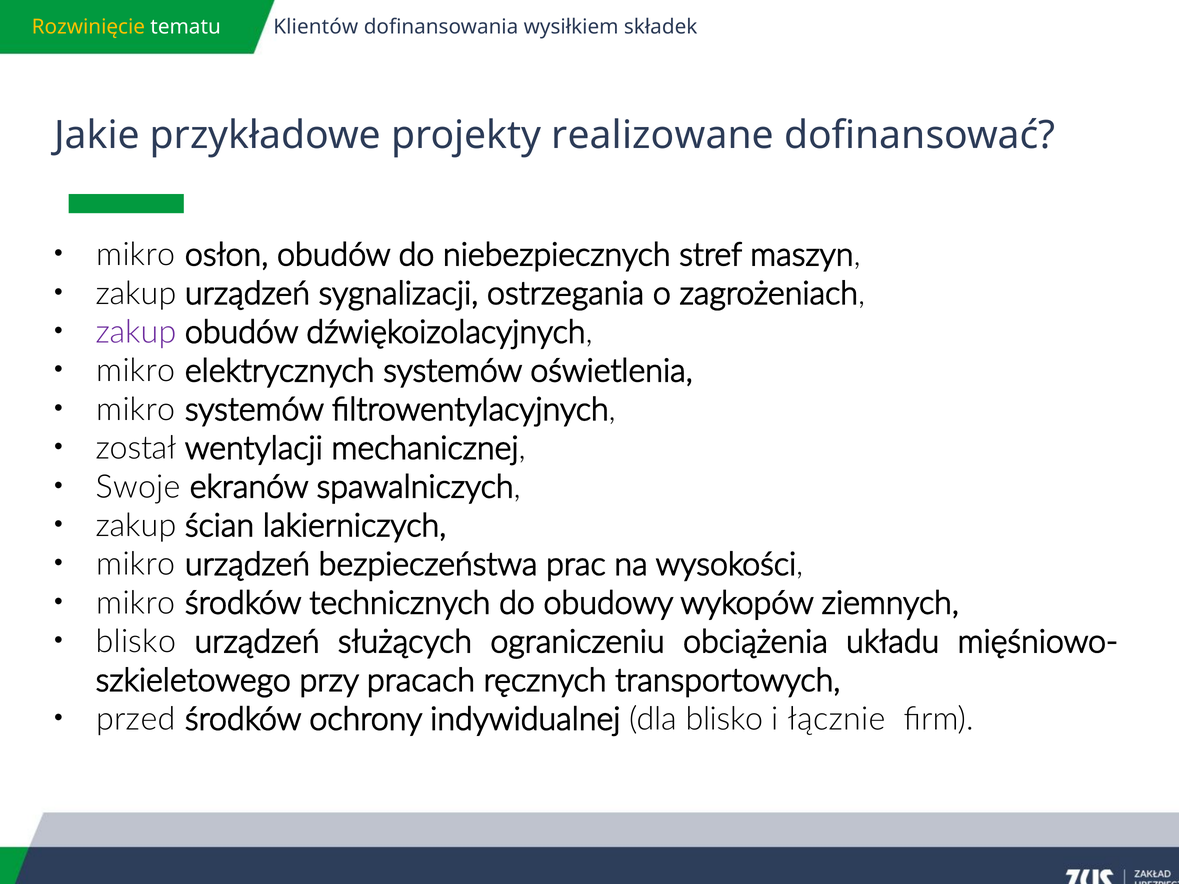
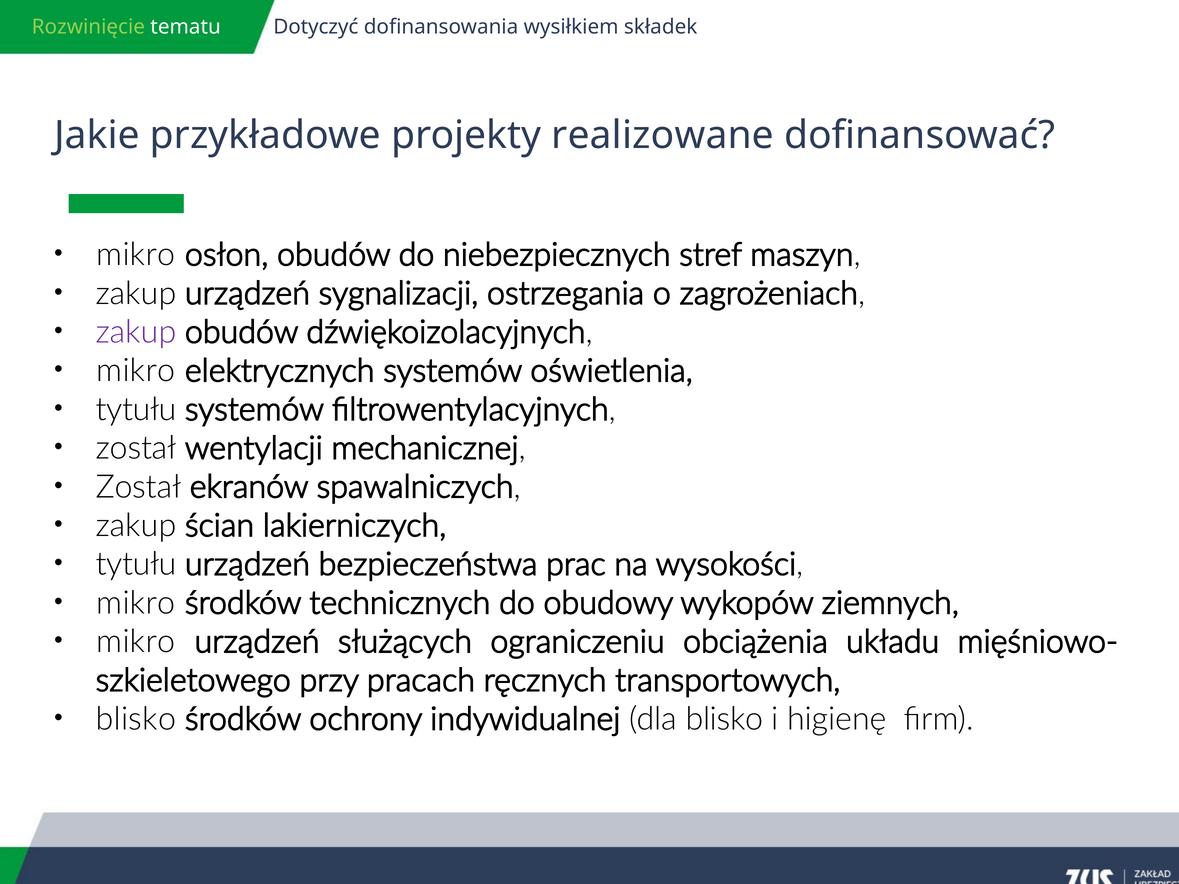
Rozwinięcie colour: yellow -> light green
Klientów: Klientów -> Dotyczyć
mikro at (136, 410): mikro -> tytułu
Swoje at (138, 487): Swoje -> Został
mikro at (136, 564): mikro -> tytułu
blisko at (136, 642): blisko -> mikro
przed at (136, 719): przed -> blisko
łącznie: łącznie -> higienę
